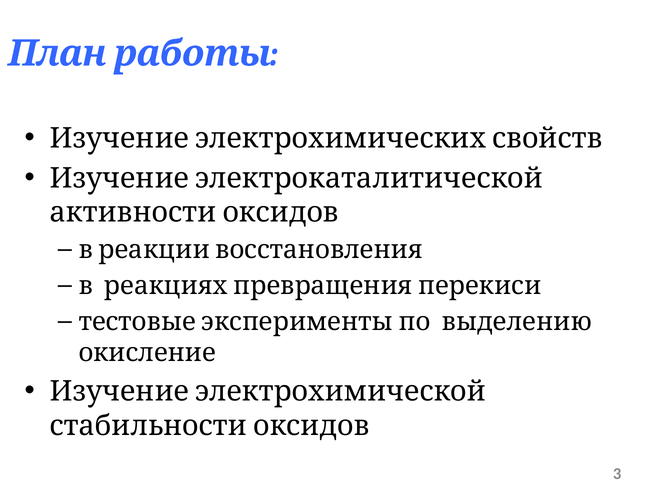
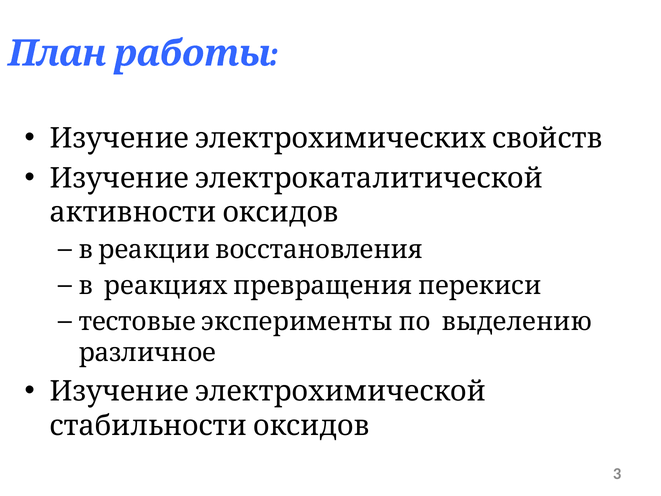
окисление: окисление -> различное
